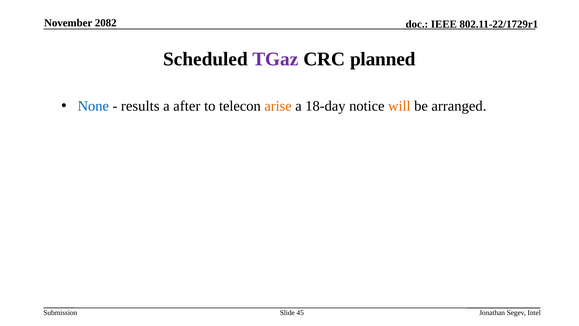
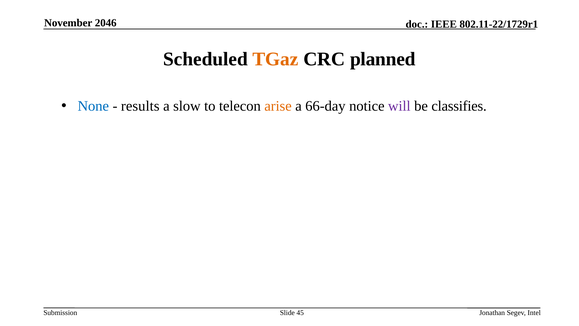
2082: 2082 -> 2046
TGaz colour: purple -> orange
after: after -> slow
18-day: 18-day -> 66-day
will colour: orange -> purple
arranged: arranged -> classifies
